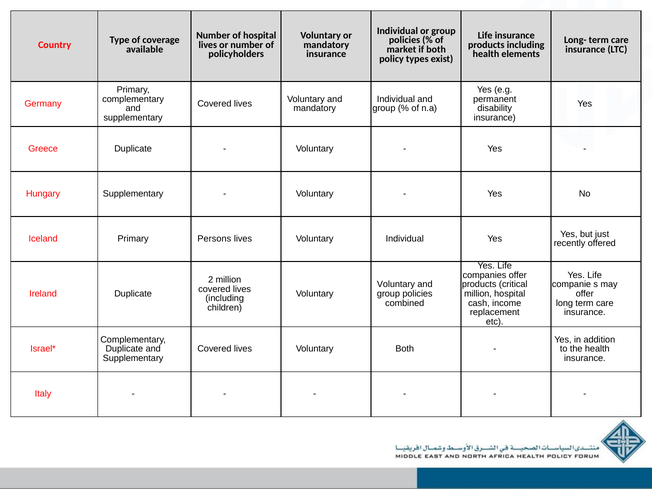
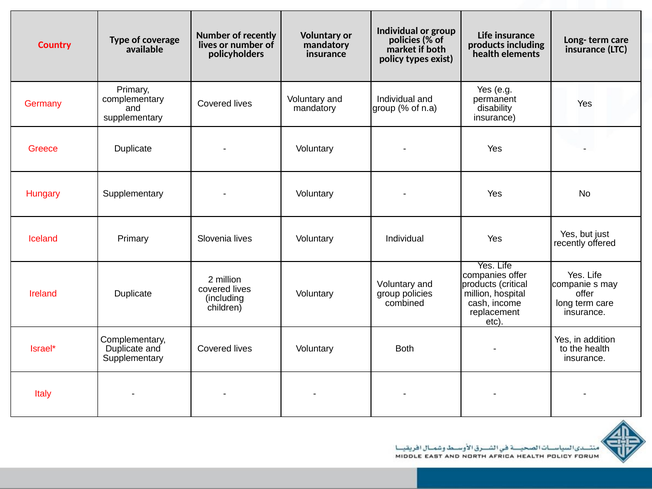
of hospital: hospital -> recently
Persons: Persons -> Slovenia
